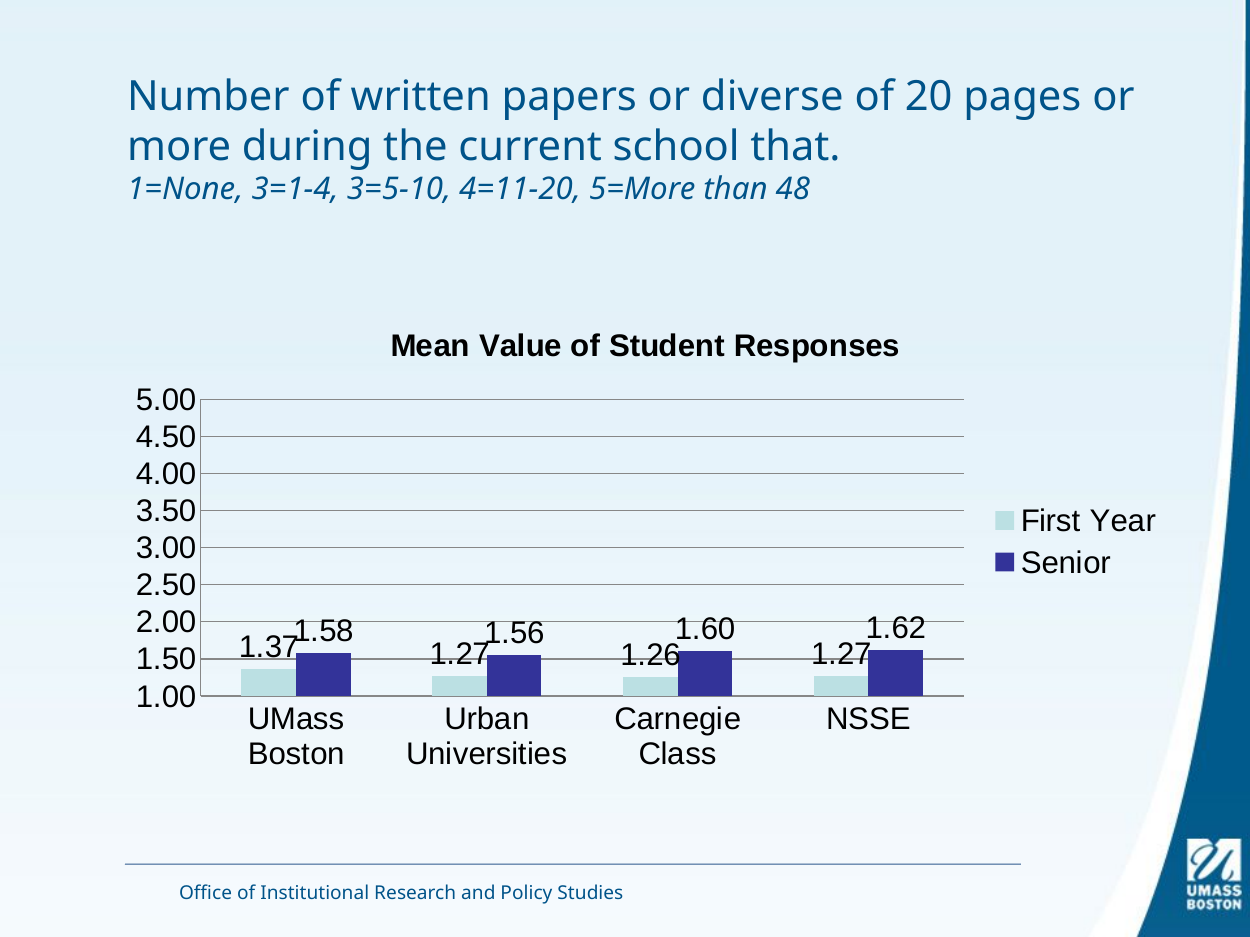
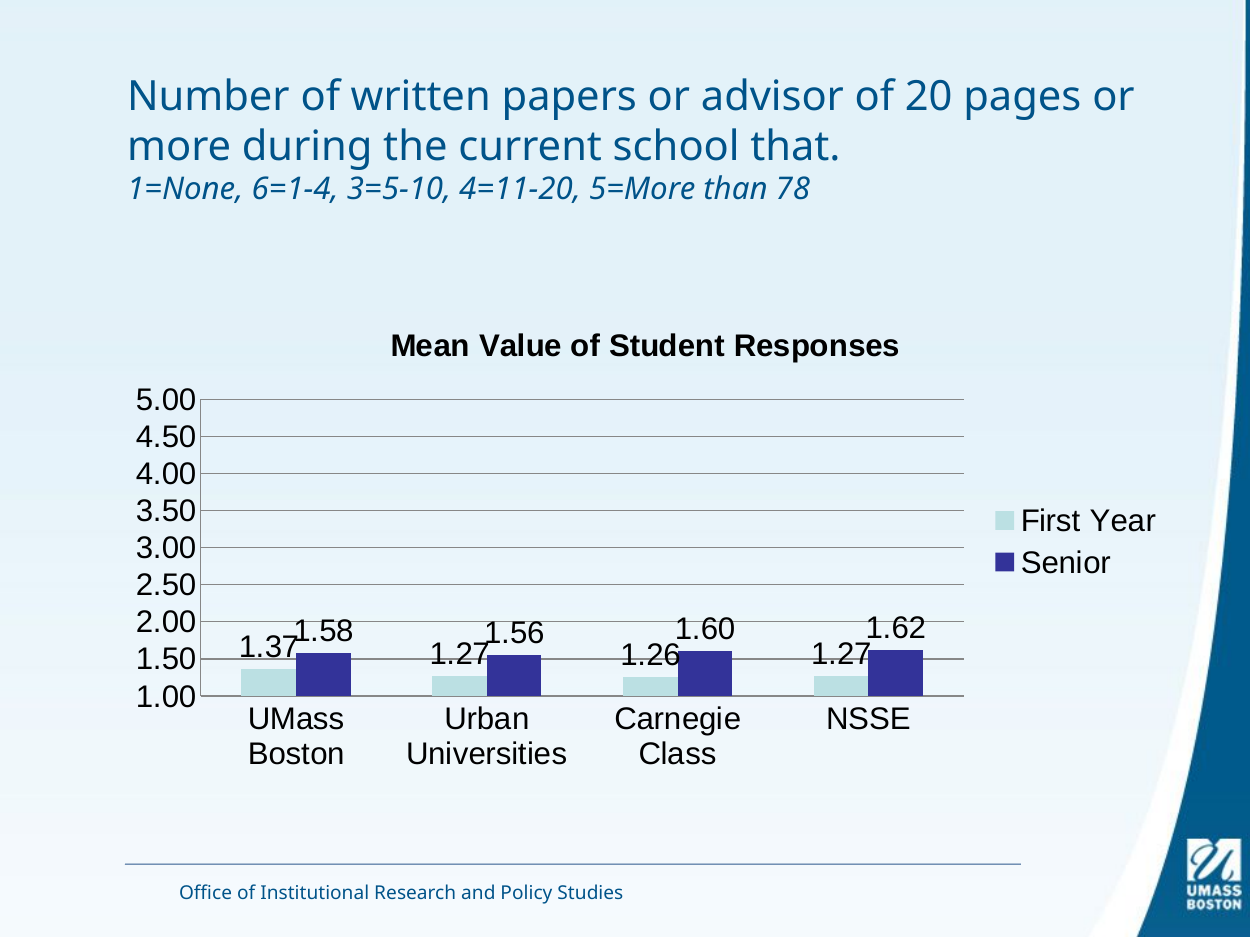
diverse: diverse -> advisor
3=1-4: 3=1-4 -> 6=1-4
48: 48 -> 78
